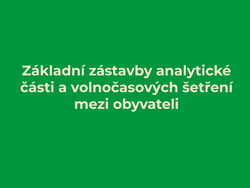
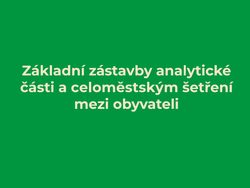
volnočasových: volnočasových -> celoměstským
